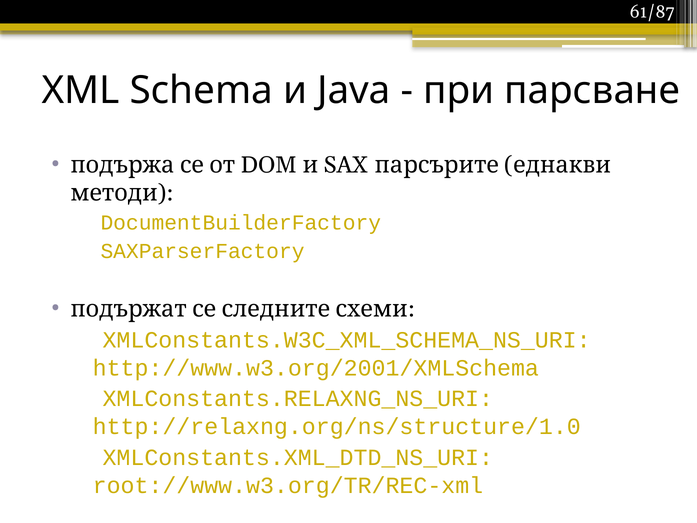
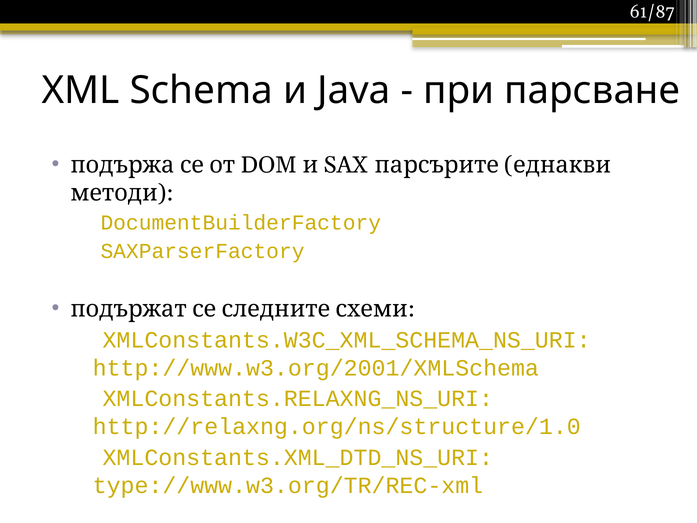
root://www.w3.org/TR/REC-xml: root://www.w3.org/TR/REC-xml -> type://www.w3.org/TR/REC-xml
